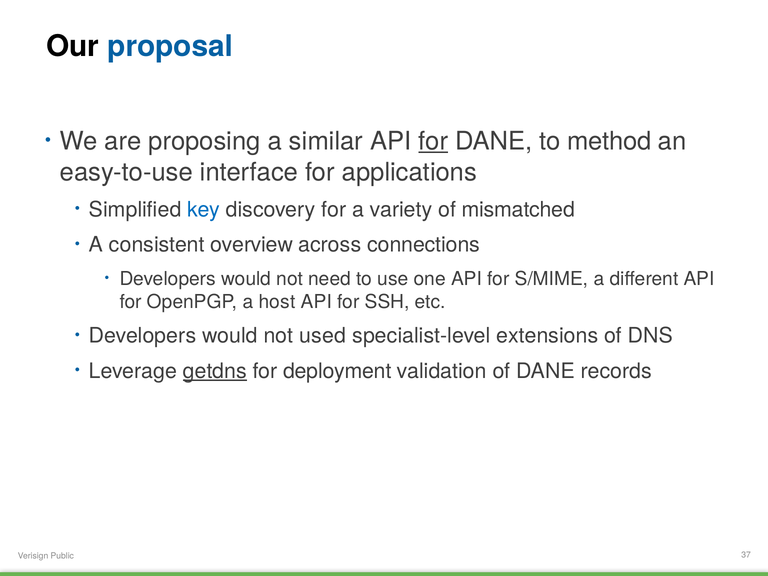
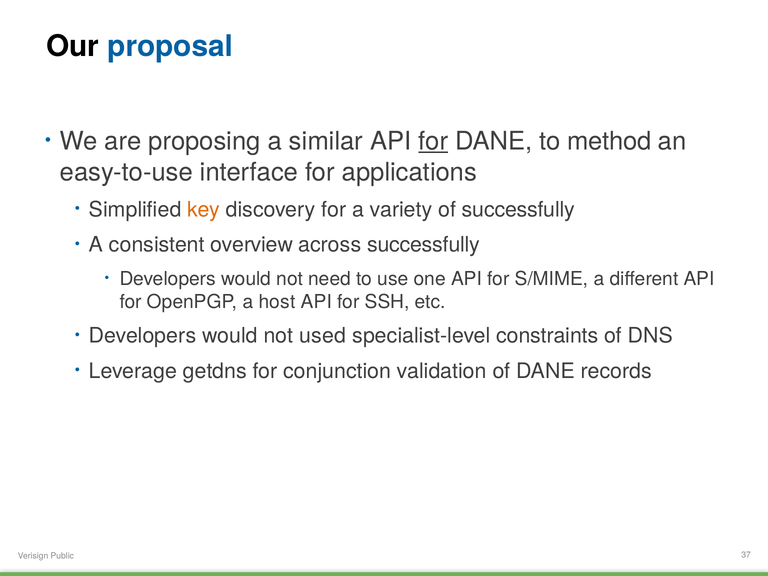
key colour: blue -> orange
of mismatched: mismatched -> successfully
across connections: connections -> successfully
extensions: extensions -> constraints
getdns underline: present -> none
deployment: deployment -> conjunction
